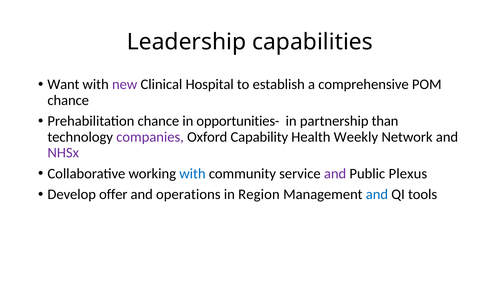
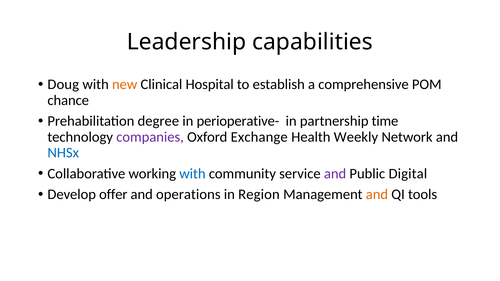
Want: Want -> Doug
new colour: purple -> orange
Prehabilitation chance: chance -> degree
opportunities-: opportunities- -> perioperative-
than: than -> time
Capability: Capability -> Exchange
NHSx colour: purple -> blue
Plexus: Plexus -> Digital
and at (377, 195) colour: blue -> orange
